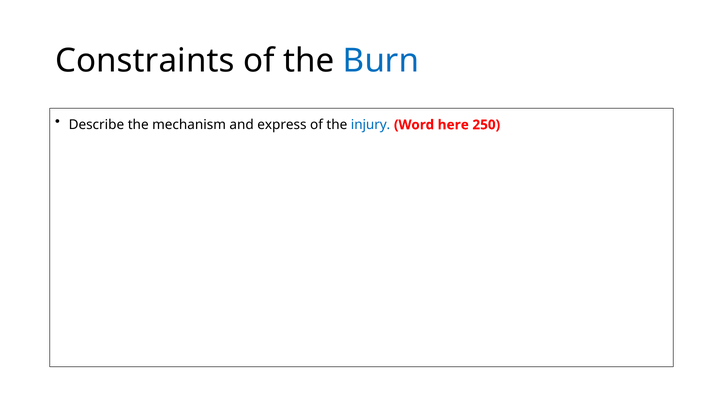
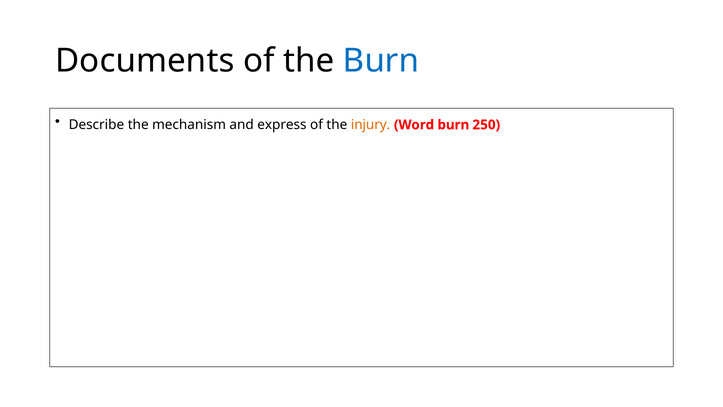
Constraints: Constraints -> Documents
injury colour: blue -> orange
Word here: here -> burn
